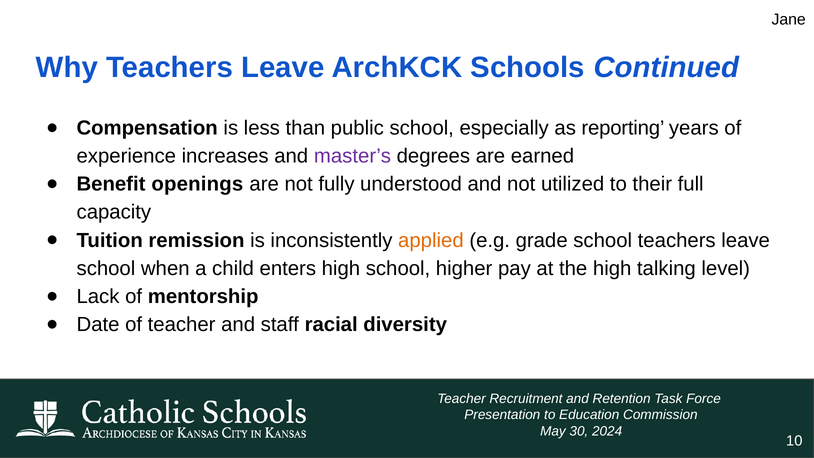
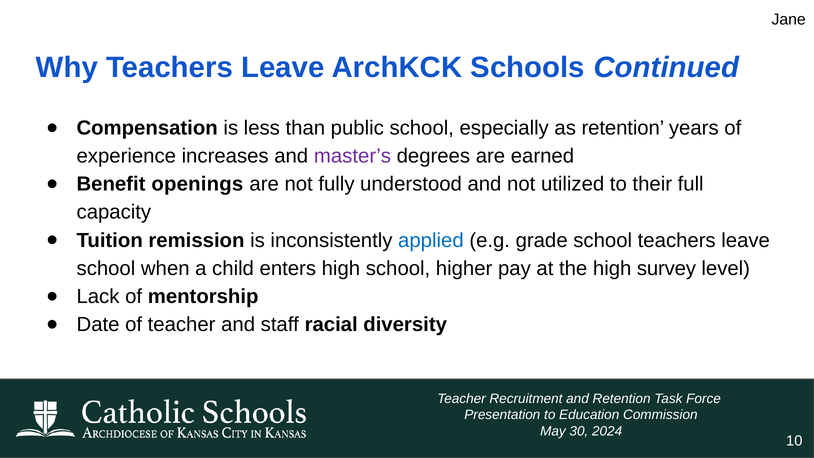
as reporting: reporting -> retention
applied colour: orange -> blue
talking: talking -> survey
